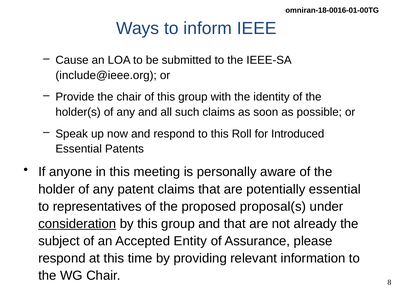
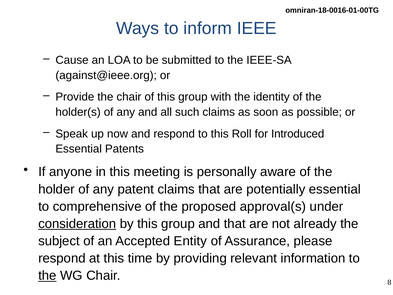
include@ieee.org: include@ieee.org -> against@ieee.org
representatives: representatives -> comprehensive
proposal(s: proposal(s -> approval(s
the at (47, 275) underline: none -> present
